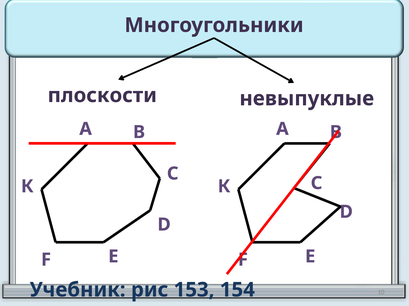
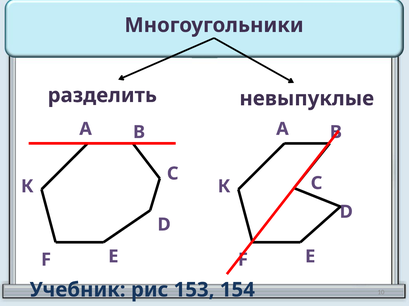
плоскости: плоскости -> разделить
